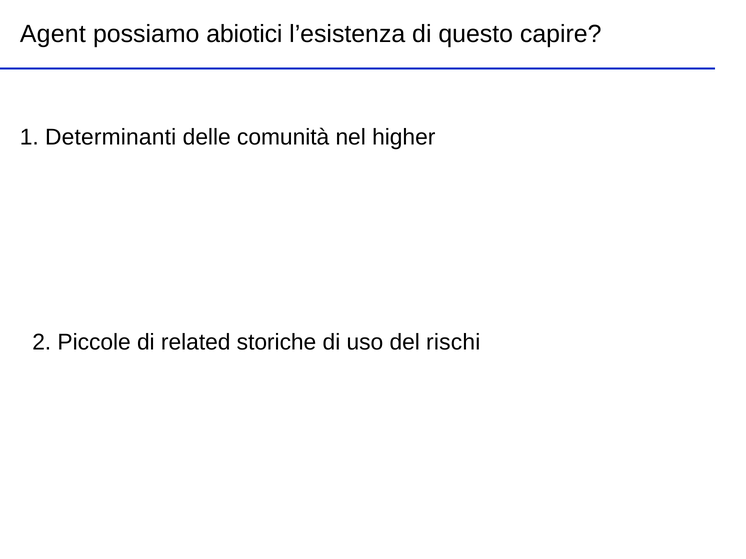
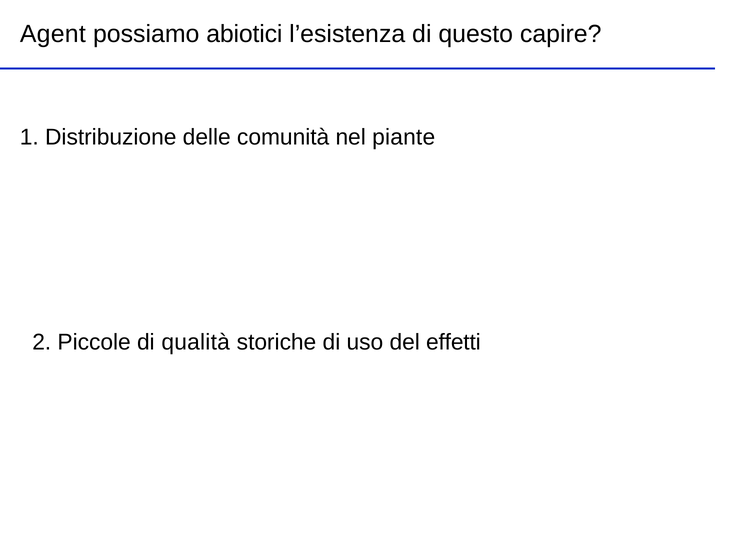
Determinanti: Determinanti -> Distribuzione
higher: higher -> piante
related: related -> qualità
rischi: rischi -> effetti
